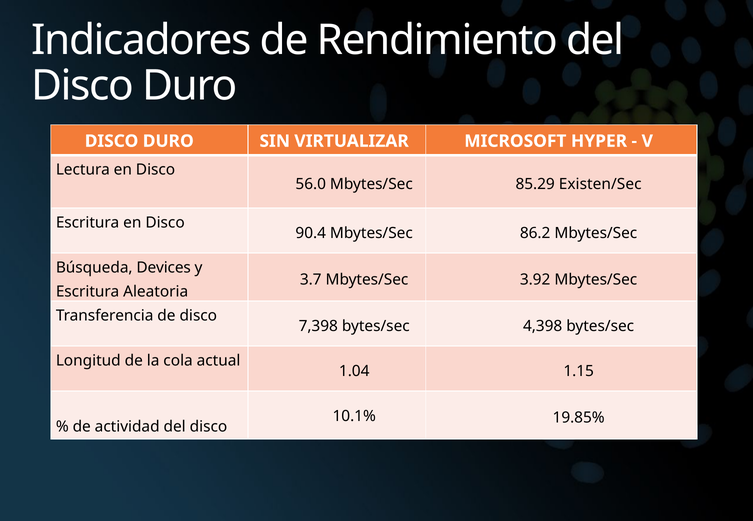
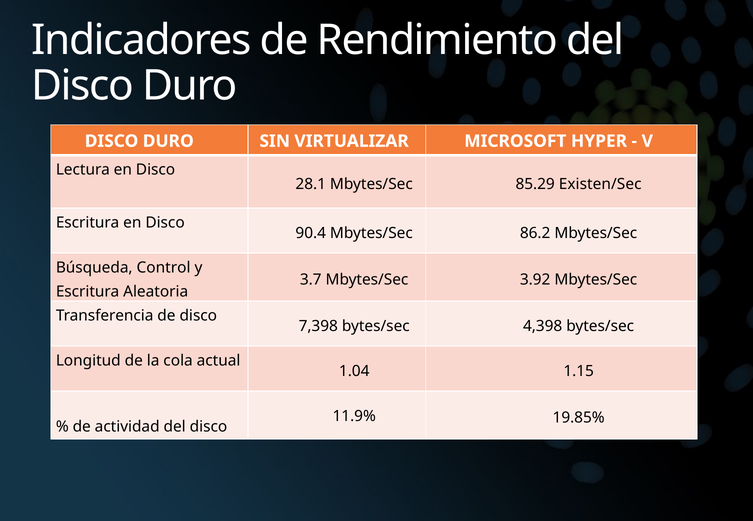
56.0: 56.0 -> 28.1
Devices: Devices -> Control
10.1%: 10.1% -> 11.9%
